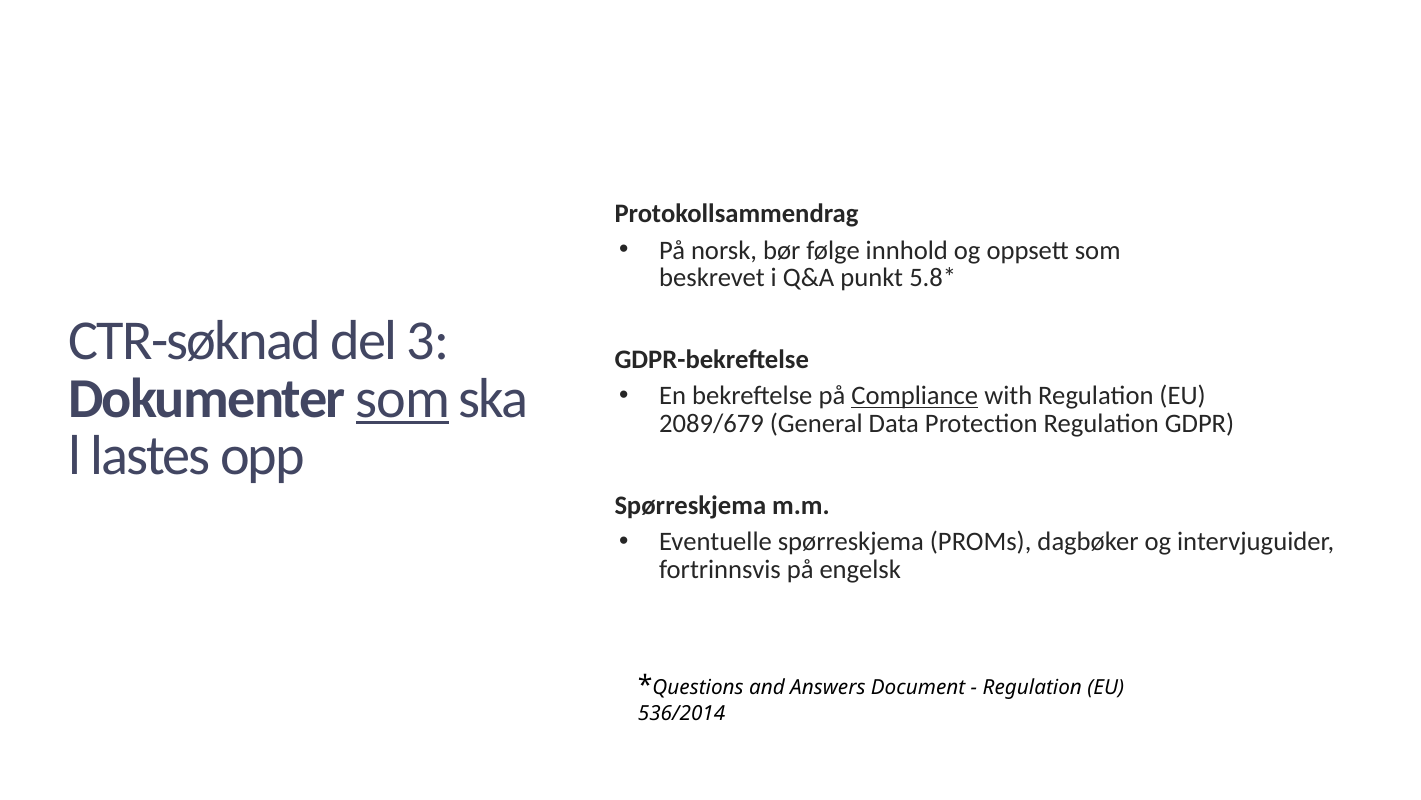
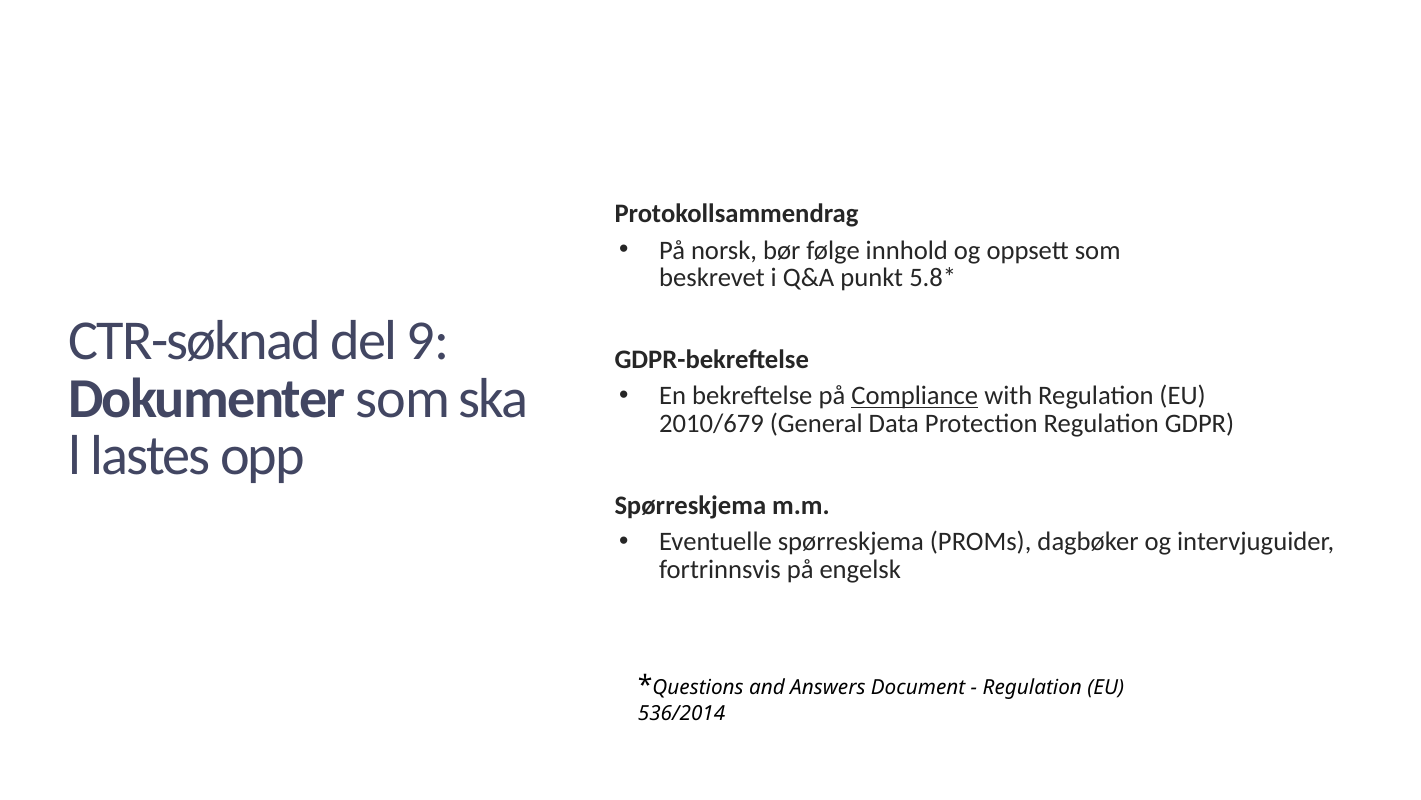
3: 3 -> 9
som at (403, 398) underline: present -> none
2089/679: 2089/679 -> 2010/679
